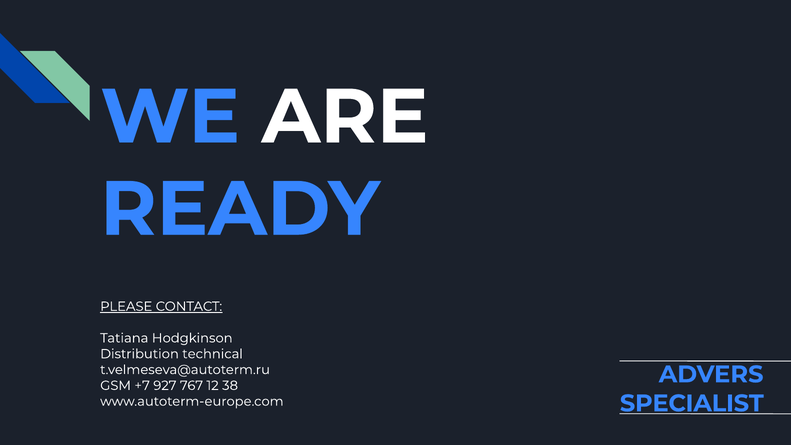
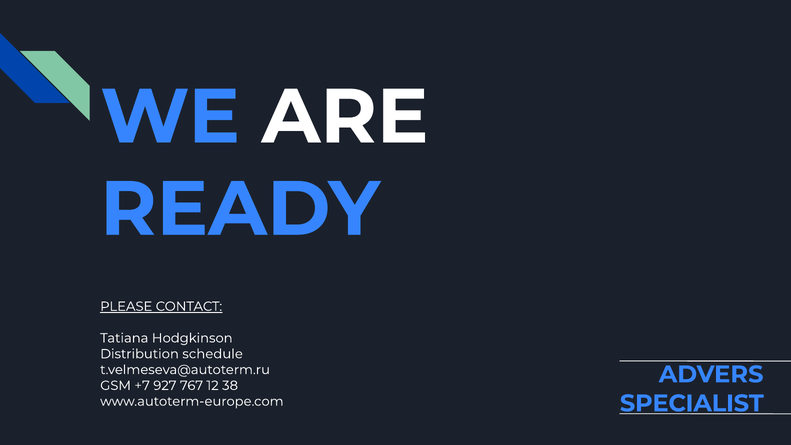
technical: technical -> schedule
